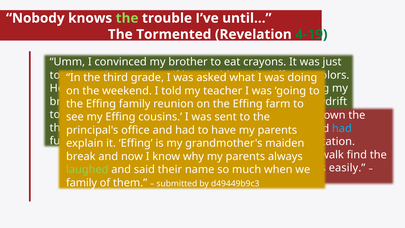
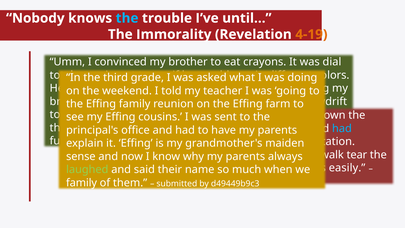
the at (127, 18) colour: light green -> light blue
Tormented: Tormented -> Immorality
4-19 colour: green -> orange
just: just -> dial
find at (357, 155): find -> tear
break at (81, 157): break -> sense
